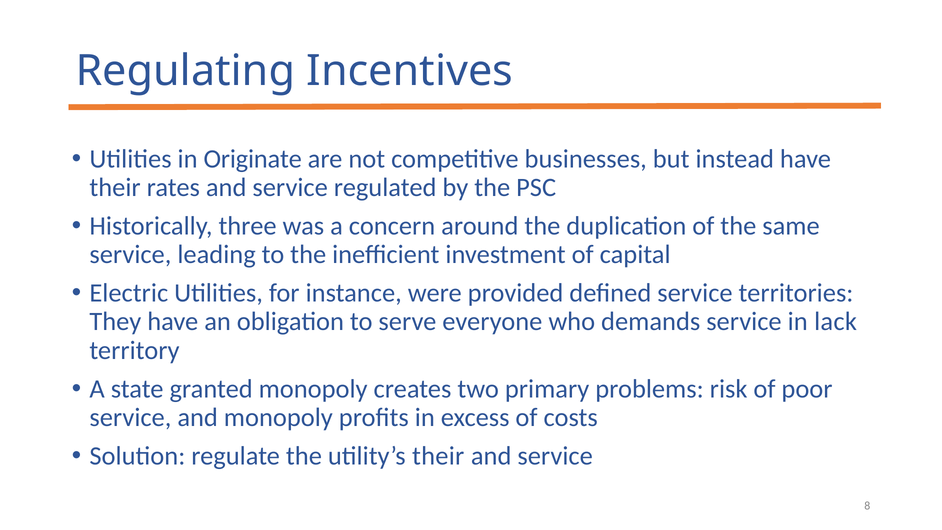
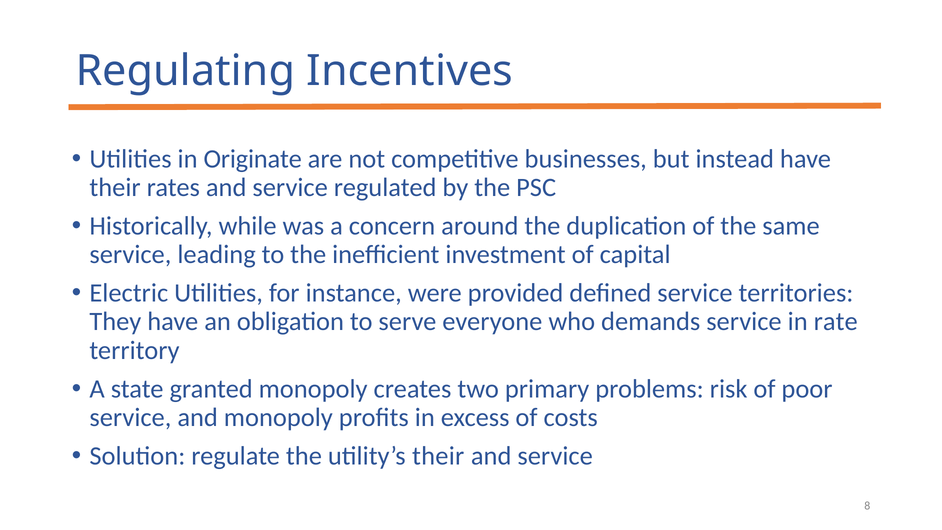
three: three -> while
lack: lack -> rate
